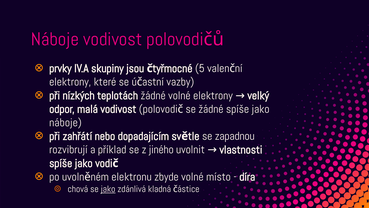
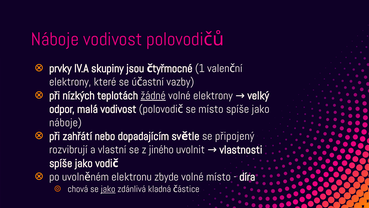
5: 5 -> 1
žádné at (153, 95) underline: none -> present
se žádné: žádné -> místo
zapadnou: zapadnou -> připojený
příklad: příklad -> vlastní
